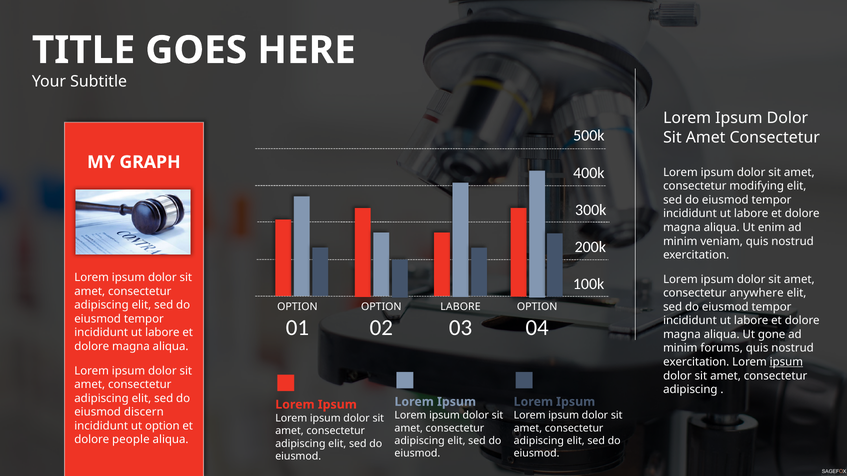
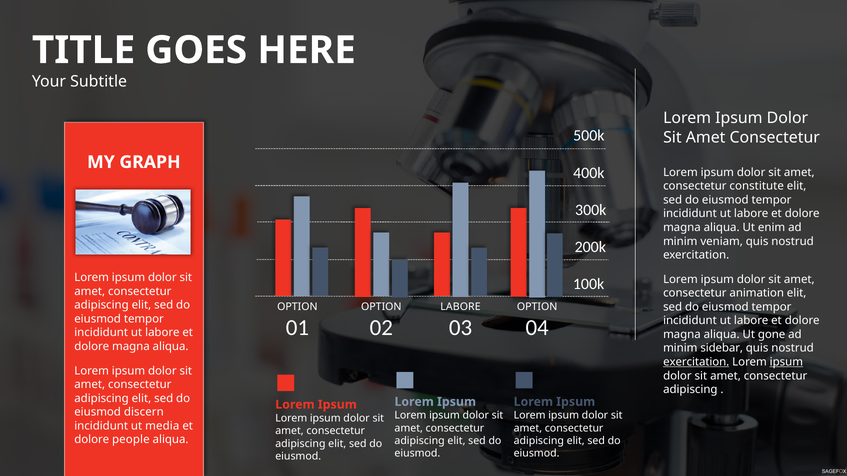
modifying: modifying -> constitute
anywhere: anywhere -> animation
forums: forums -> sidebar
exercitation at (696, 362) underline: none -> present
ut option: option -> media
